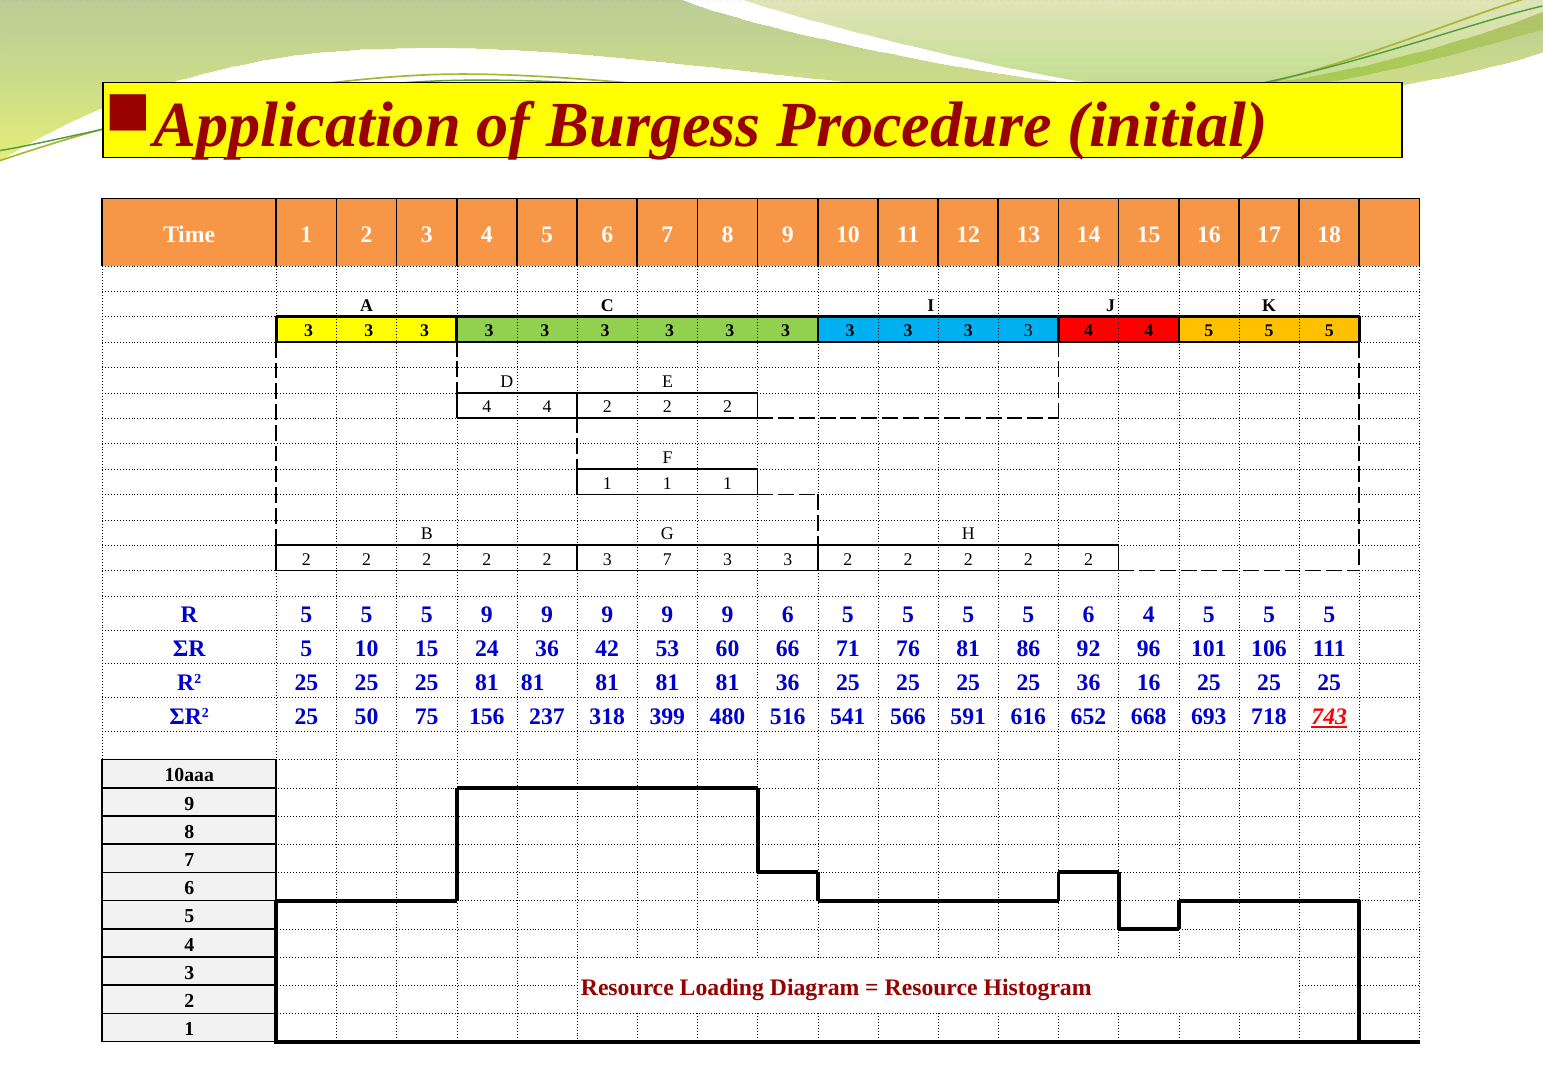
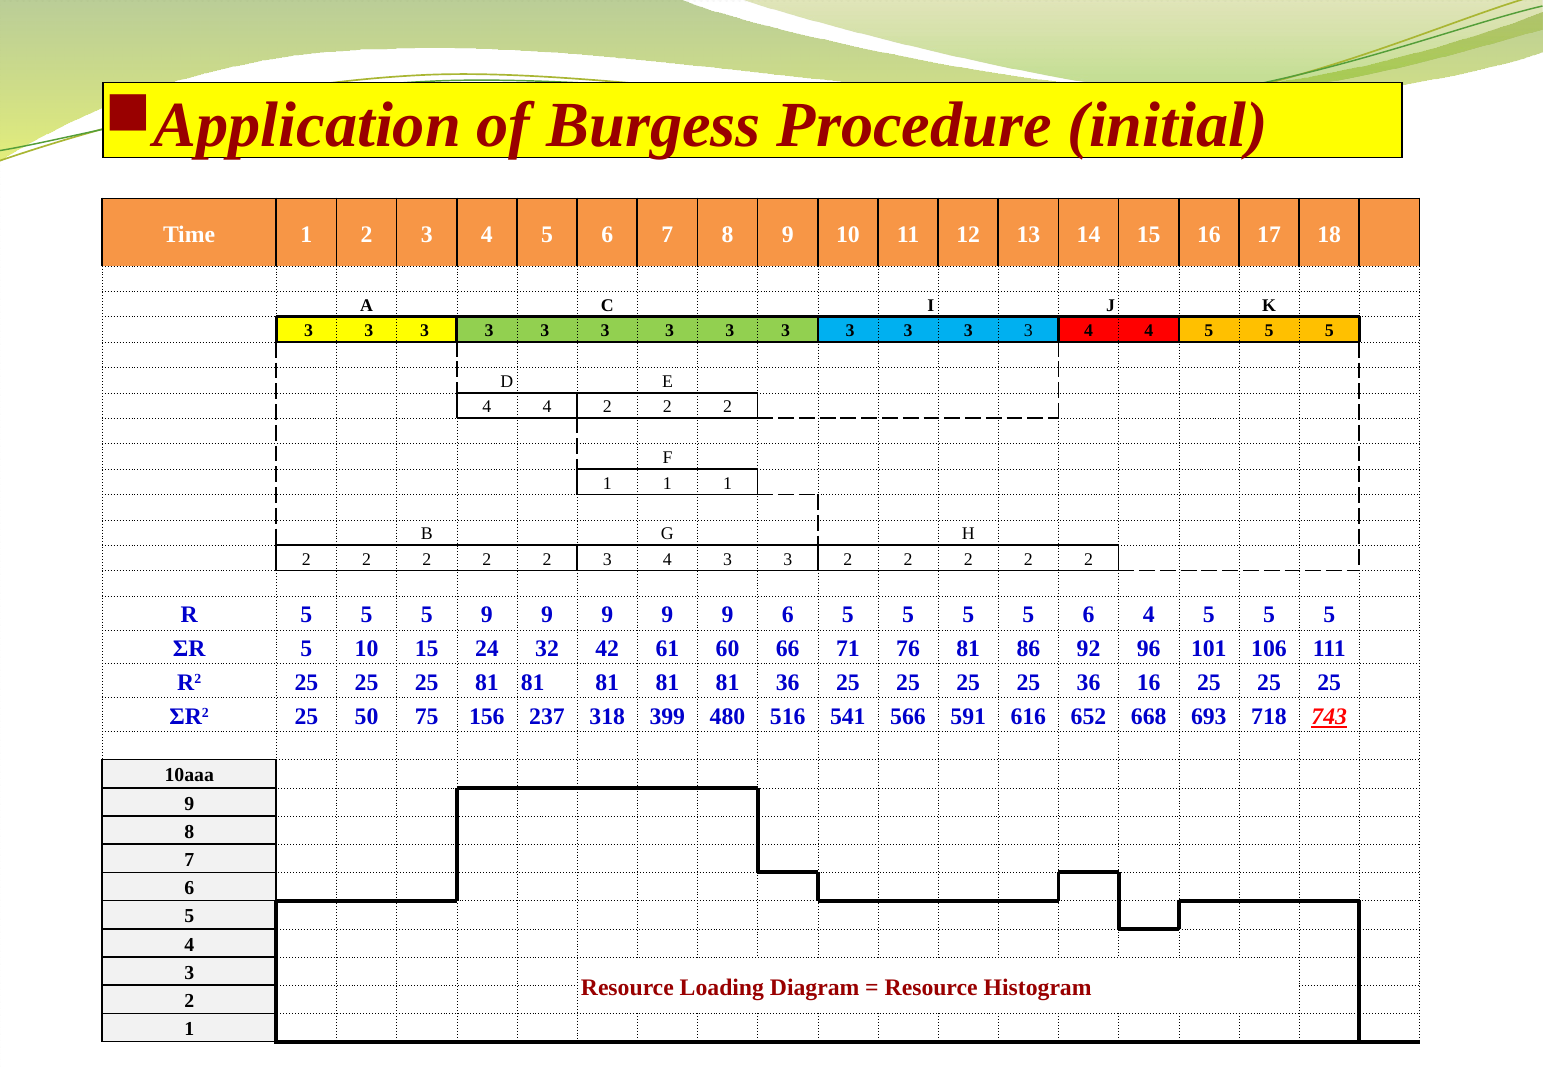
2 2 3 7: 7 -> 4
24 36: 36 -> 32
53: 53 -> 61
